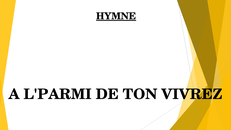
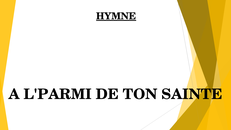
VIVREZ: VIVREZ -> SAINTE
